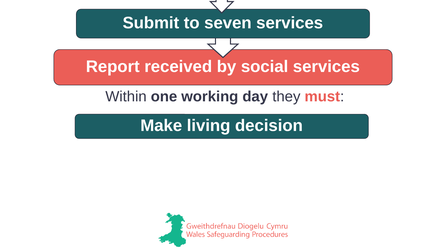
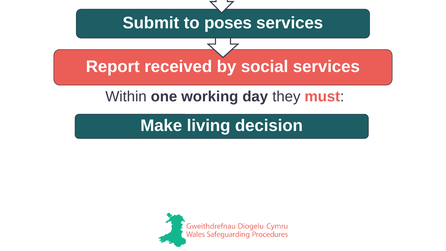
seven: seven -> poses
